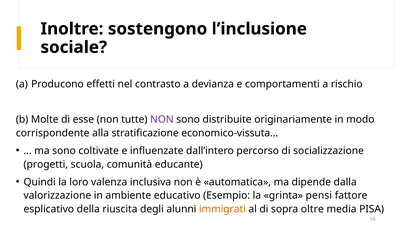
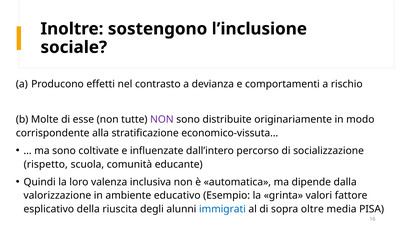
progetti: progetti -> rispetto
pensi: pensi -> valori
immigrati colour: orange -> blue
